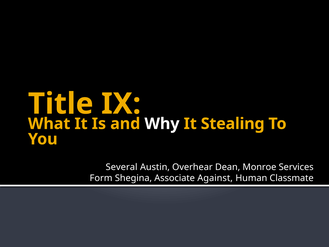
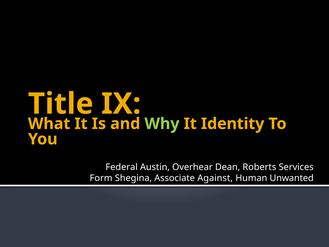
Why colour: white -> light green
Stealing: Stealing -> Identity
Several: Several -> Federal
Monroe: Monroe -> Roberts
Classmate: Classmate -> Unwanted
